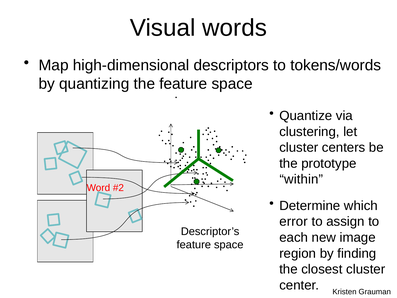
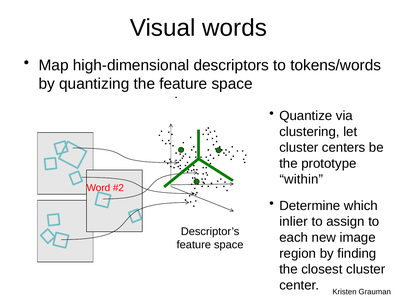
error: error -> inlier
